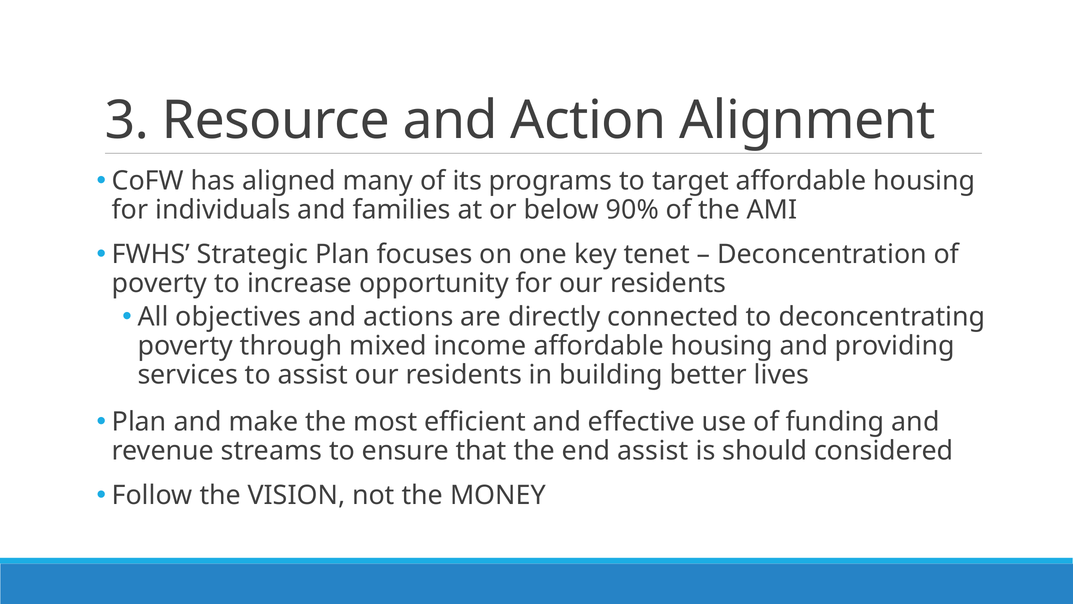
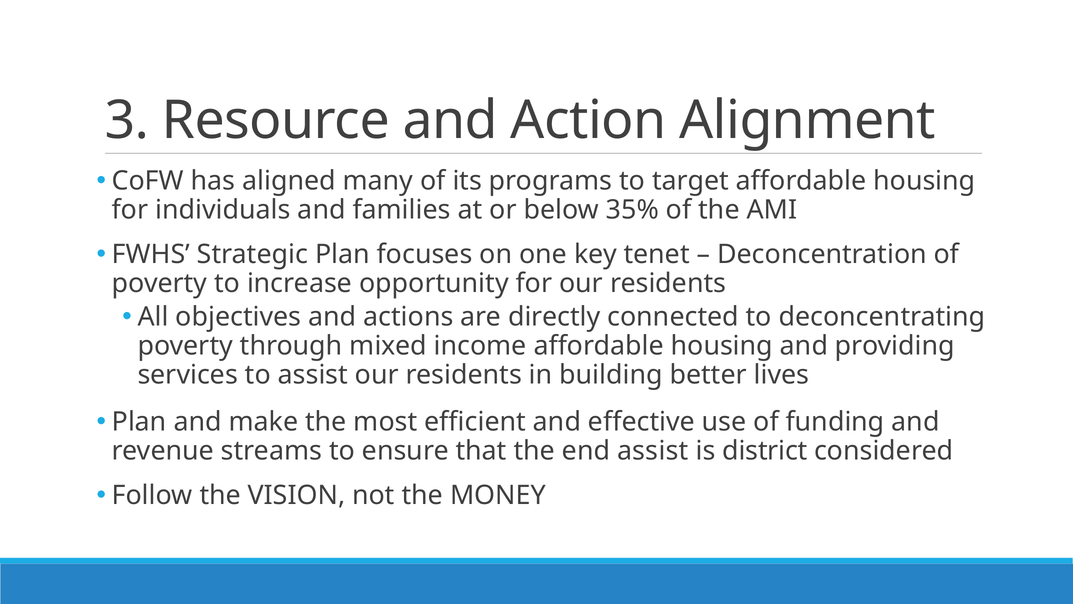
90%: 90% -> 35%
should: should -> district
